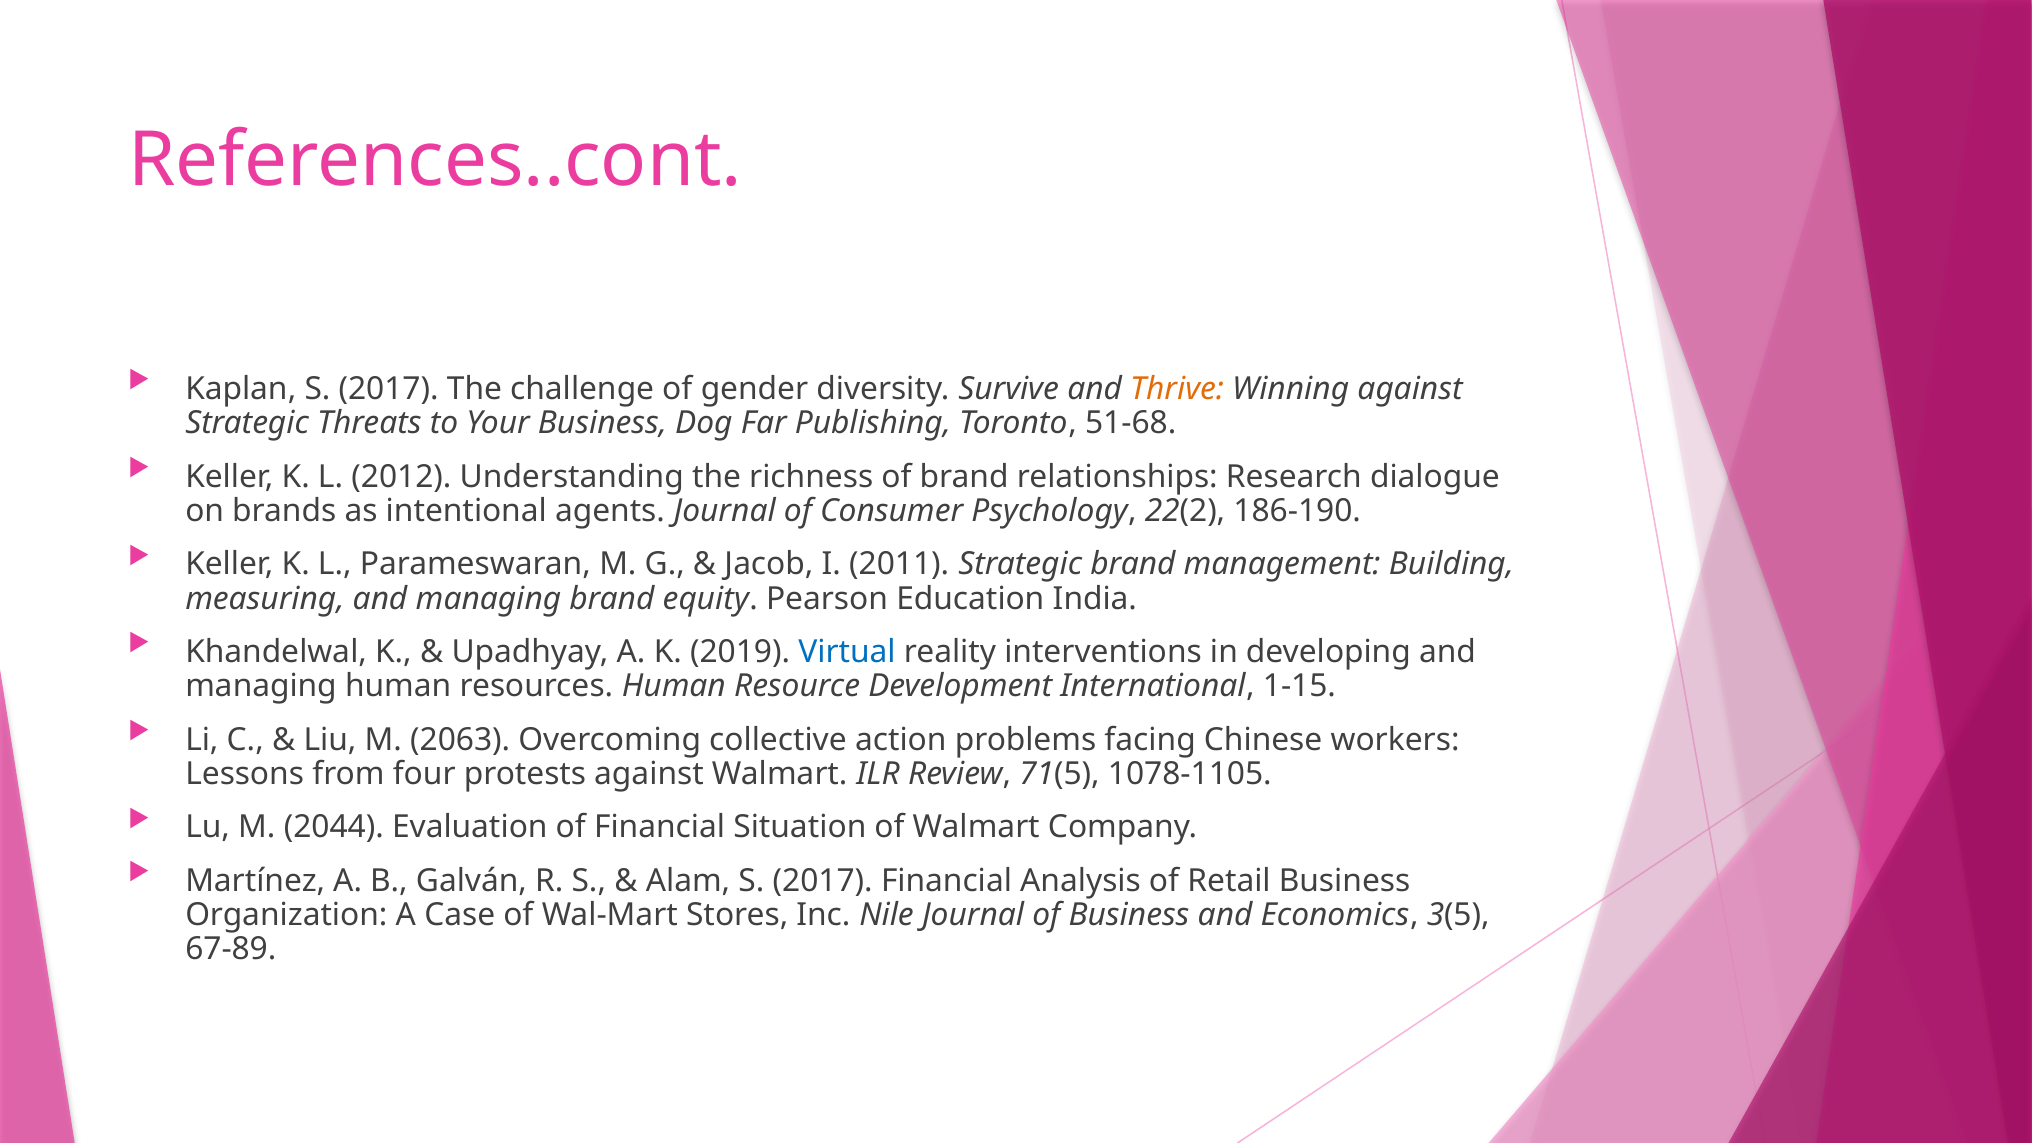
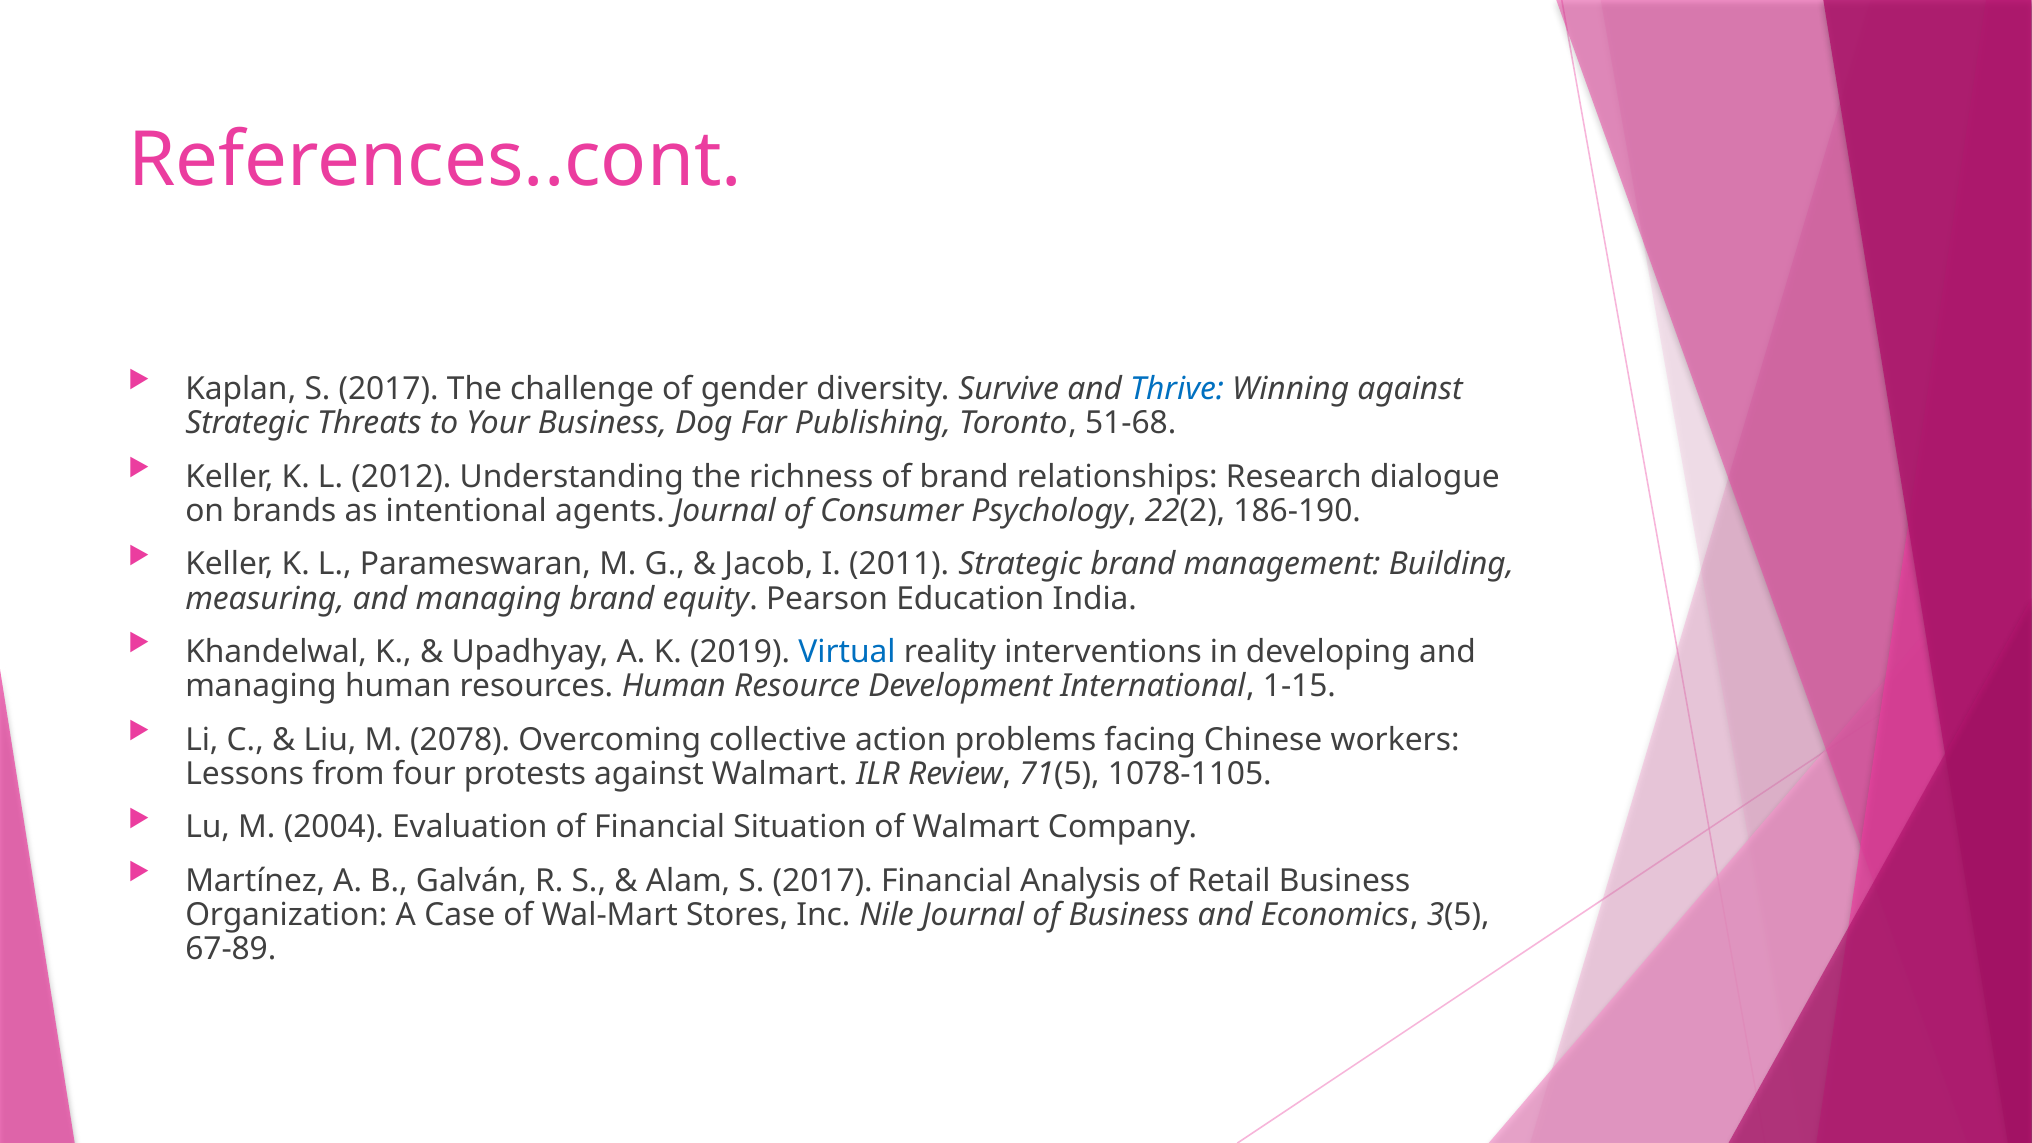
Thrive colour: orange -> blue
2063: 2063 -> 2078
2044: 2044 -> 2004
